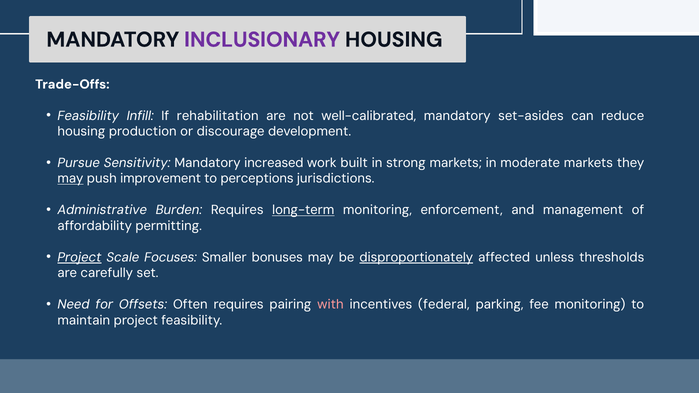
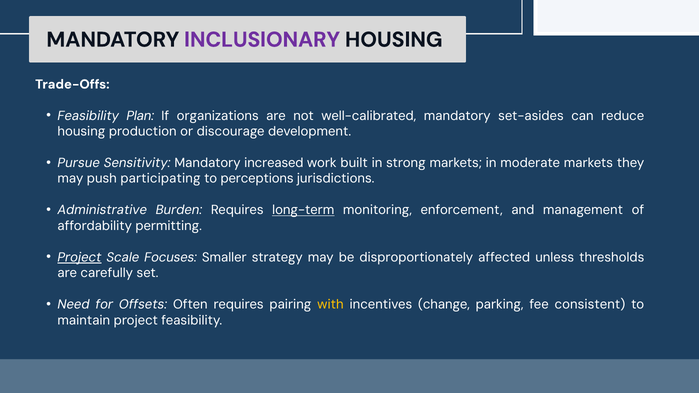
Infill: Infill -> Plan
rehabilitation: rehabilitation -> organizations
may at (70, 179) underline: present -> none
improvement: improvement -> participating
bonuses: bonuses -> strategy
disproportionately underline: present -> none
with colour: pink -> yellow
federal: federal -> change
fee monitoring: monitoring -> consistent
